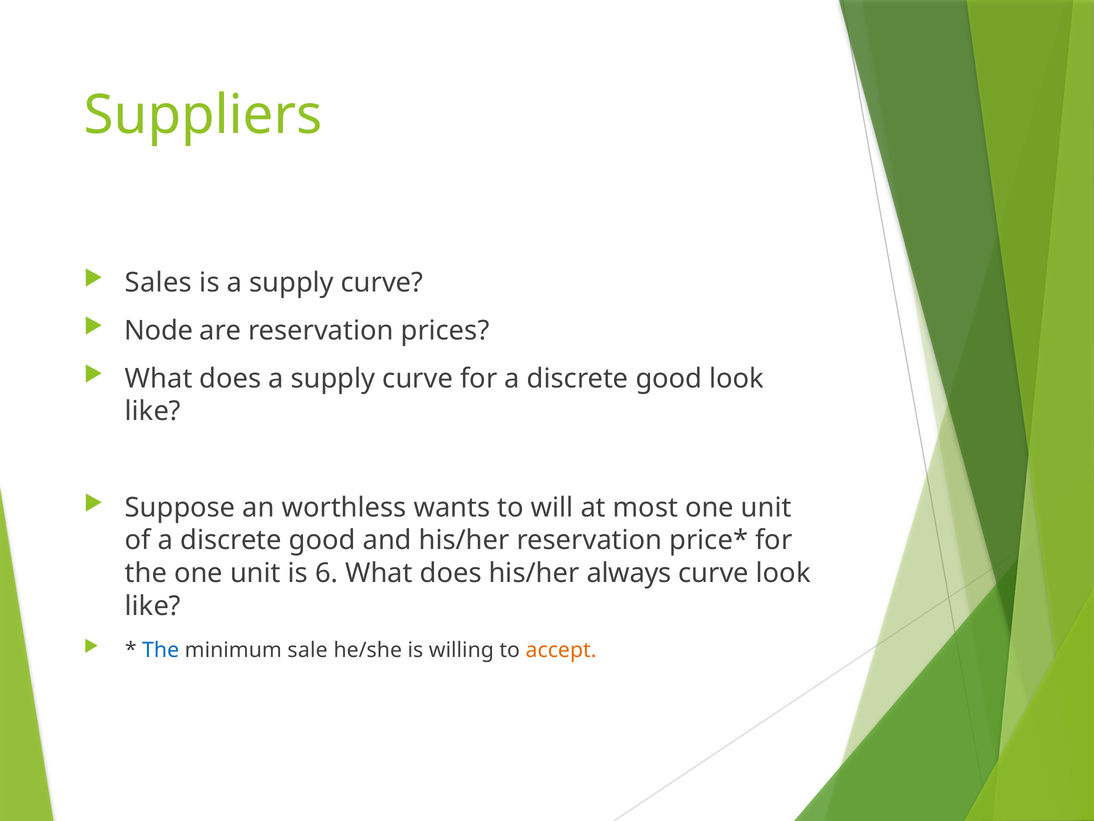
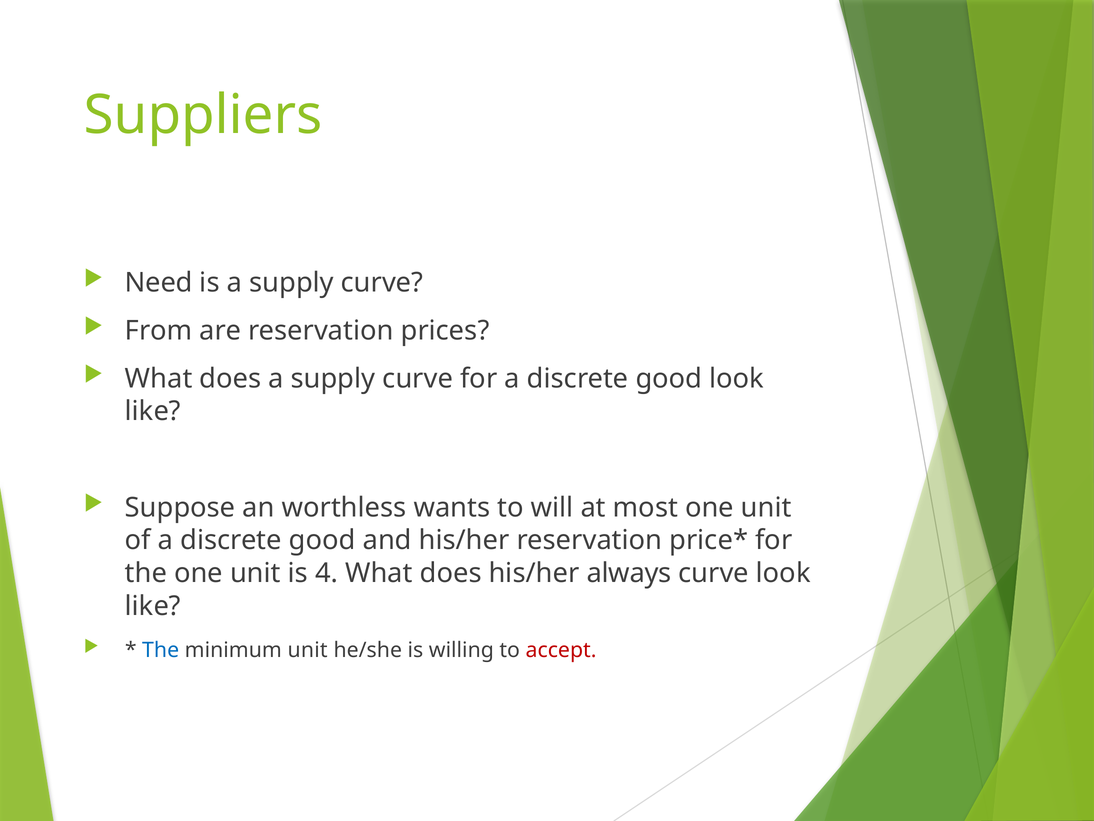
Sales: Sales -> Need
Node: Node -> From
6: 6 -> 4
minimum sale: sale -> unit
accept colour: orange -> red
